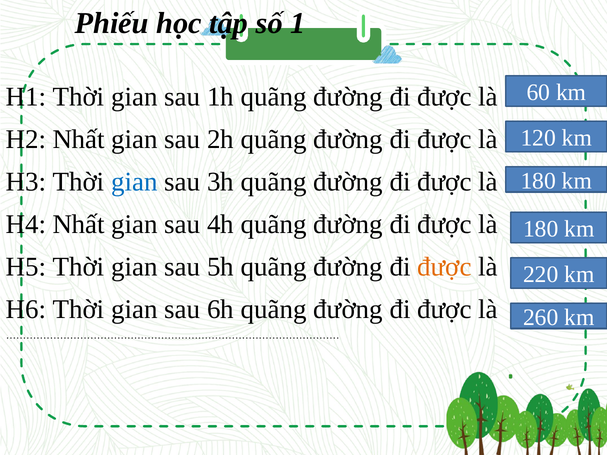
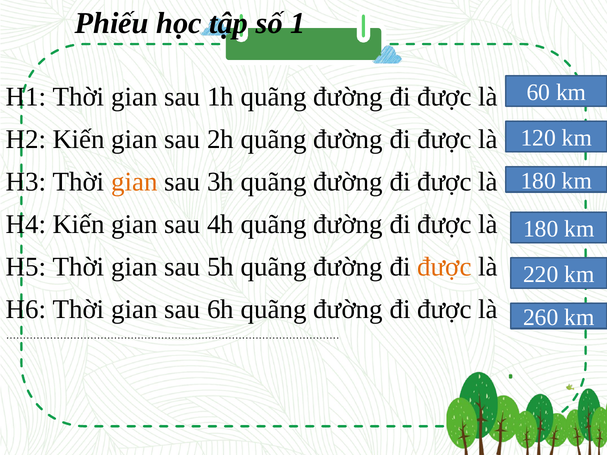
H2 Nhất: Nhất -> Kiến
gian at (134, 182) colour: blue -> orange
H4 Nhất: Nhất -> Kiến
